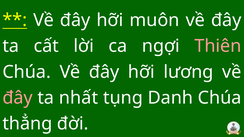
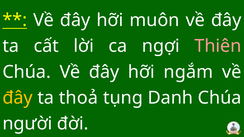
lương: lương -> ngắm
đây at (18, 98) colour: pink -> yellow
nhất: nhất -> thoả
thẳng: thẳng -> người
